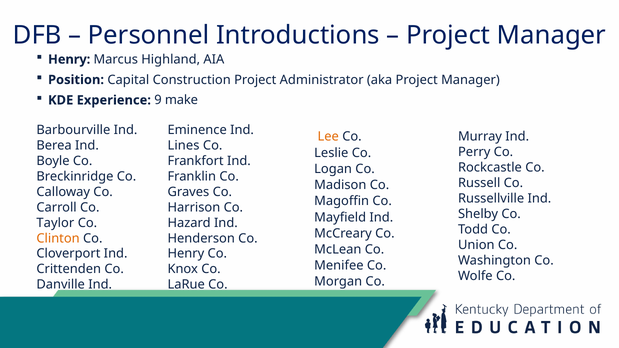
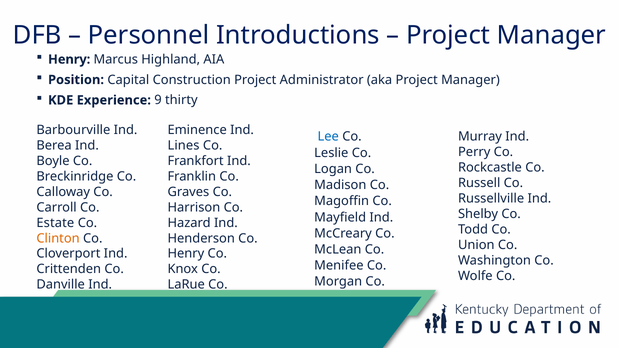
make: make -> thirty
Lee colour: orange -> blue
Taylor: Taylor -> Estate
